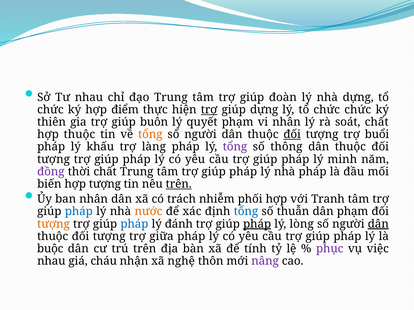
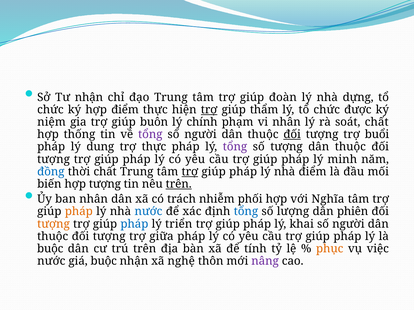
Tư nhau: nhau -> nhận
giúp dựng: dựng -> thẩm
chức chức: chức -> được
thiên: thiên -> niệm
quyết: quyết -> chính
hợp thuộc: thuộc -> thống
tổng at (150, 135) colour: orange -> purple
khấu: khấu -> dung
trợ làng: làng -> thực
số thông: thông -> tượng
đồng colour: purple -> blue
trợ at (190, 172) underline: none -> present
nhà pháp: pháp -> điểm
Tranh: Tranh -> Nghĩa
pháp at (79, 212) colour: blue -> orange
nước at (148, 212) colour: orange -> blue
thuẫn: thuẫn -> lượng
dân phạm: phạm -> phiên
đánh: đánh -> triển
pháp at (257, 224) underline: present -> none
lòng: lòng -> khai
dân at (378, 224) underline: present -> none
phục colour: purple -> orange
nhau at (51, 262): nhau -> nước
giá cháu: cháu -> buộc
